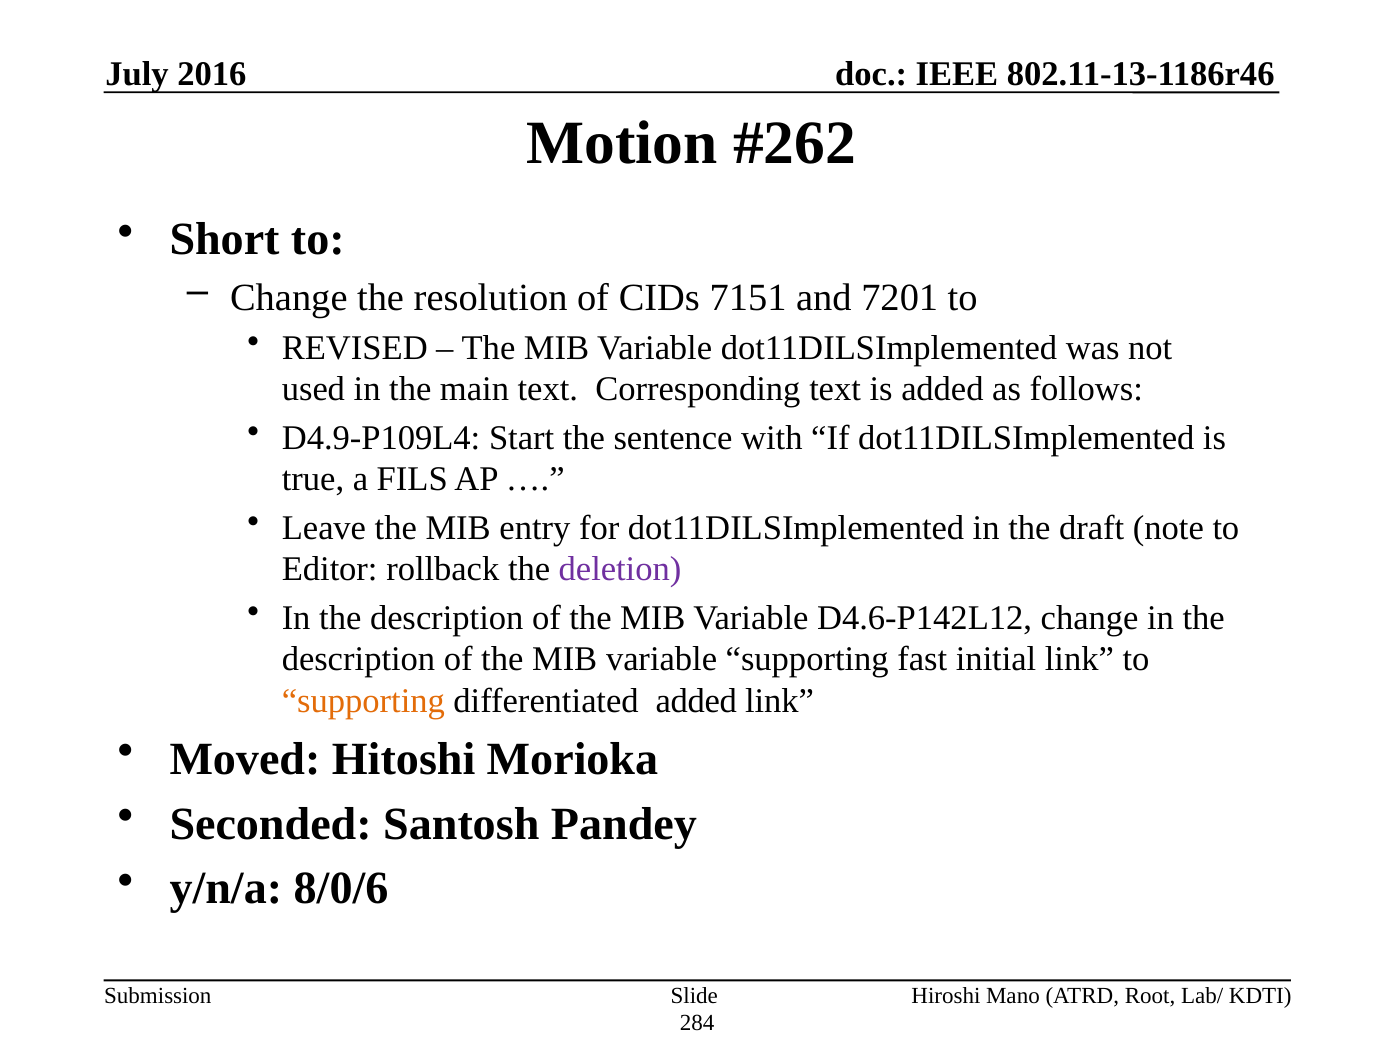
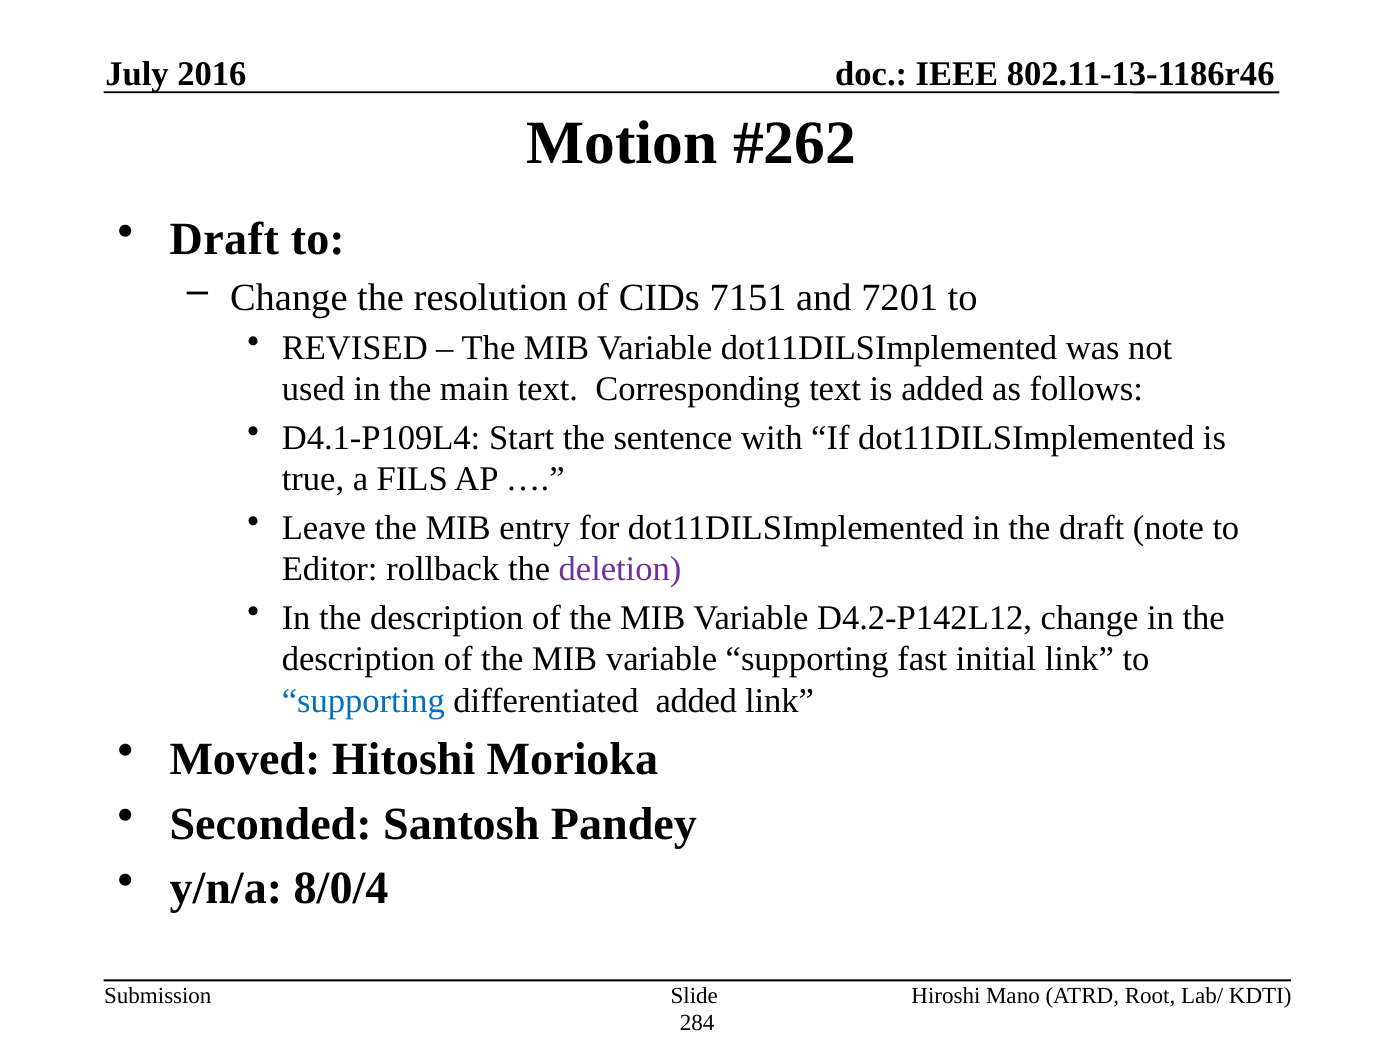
Short at (225, 239): Short -> Draft
D4.9-P109L4: D4.9-P109L4 -> D4.1-P109L4
D4.6-P142L12: D4.6-P142L12 -> D4.2-P142L12
supporting at (363, 700) colour: orange -> blue
8/0/6: 8/0/6 -> 8/0/4
